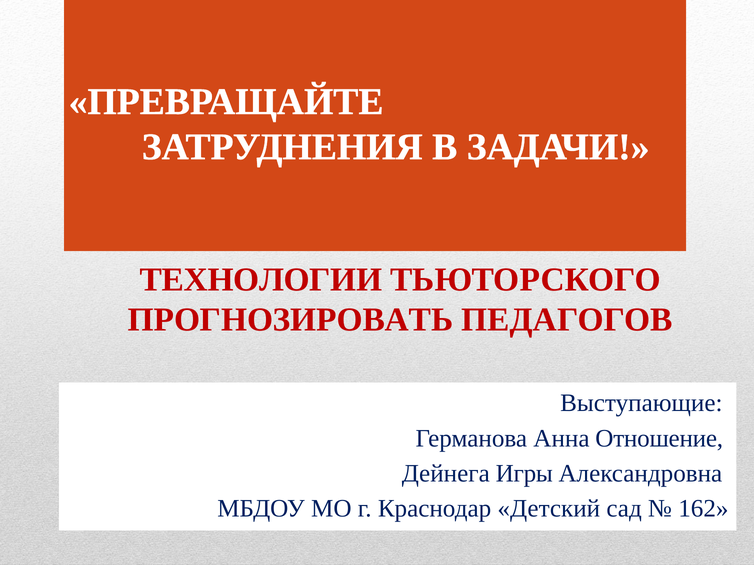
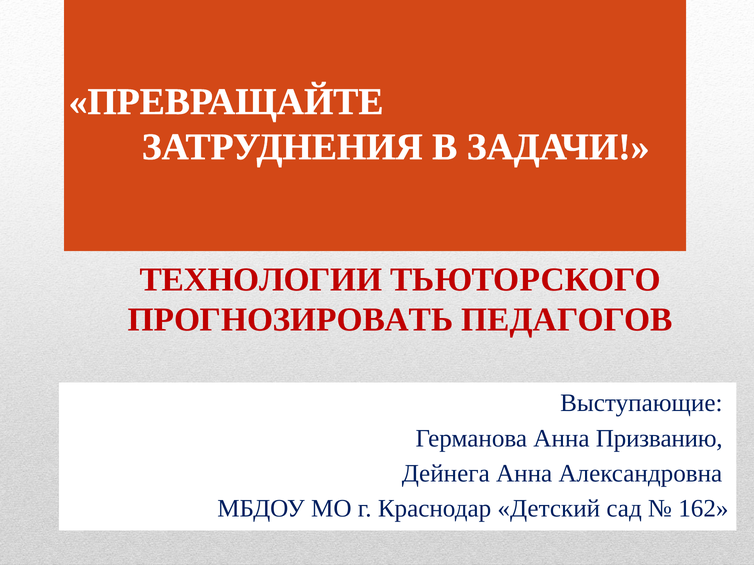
Отношение: Отношение -> Призванию
Дейнега Игры: Игры -> Анна
